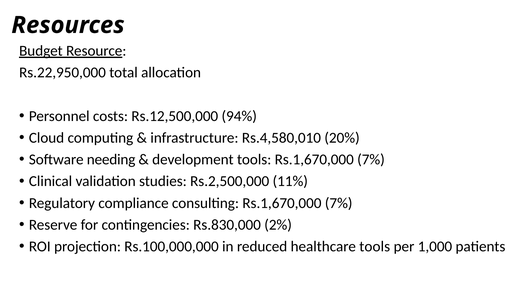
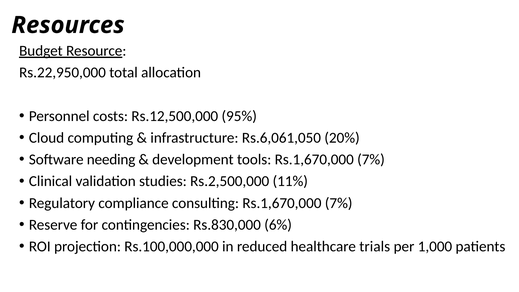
94%: 94% -> 95%
Rs.4,580,010: Rs.4,580,010 -> Rs.6,061,050
2%: 2% -> 6%
healthcare tools: tools -> trials
